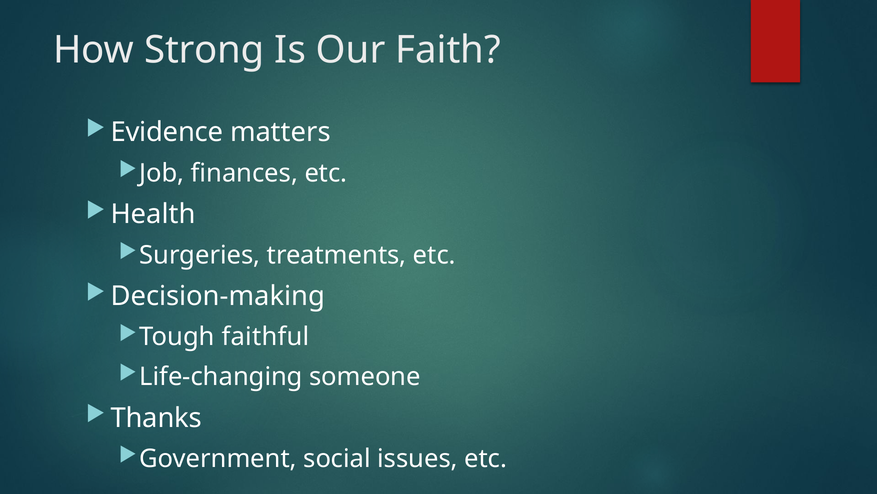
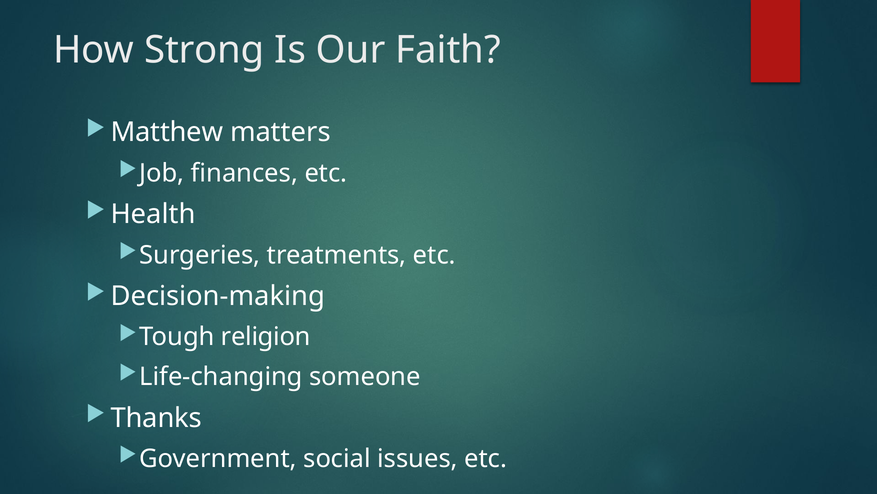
Evidence: Evidence -> Matthew
faithful: faithful -> religion
